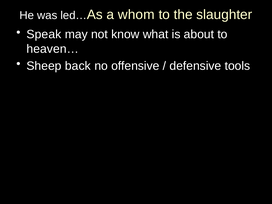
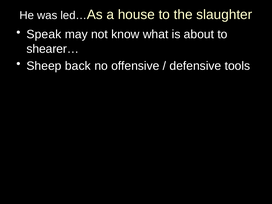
whom: whom -> house
heaven…: heaven… -> shearer…
